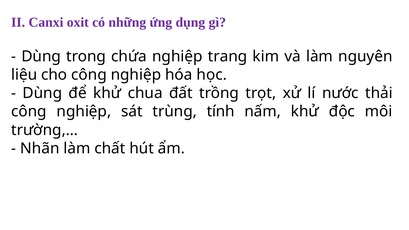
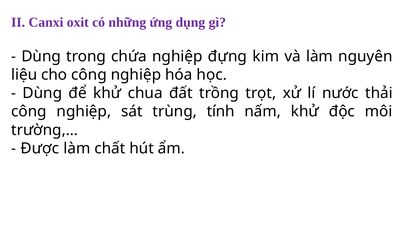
trang: trang -> đựng
Nhãn: Nhãn -> Được
